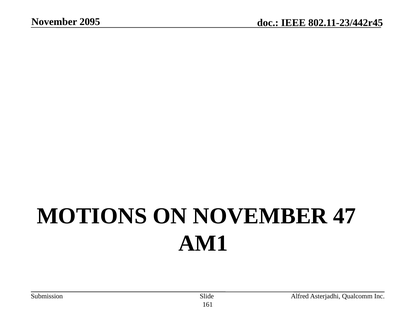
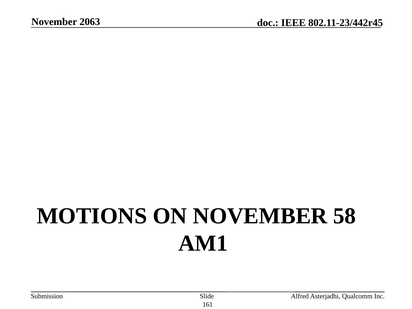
2095: 2095 -> 2063
47: 47 -> 58
